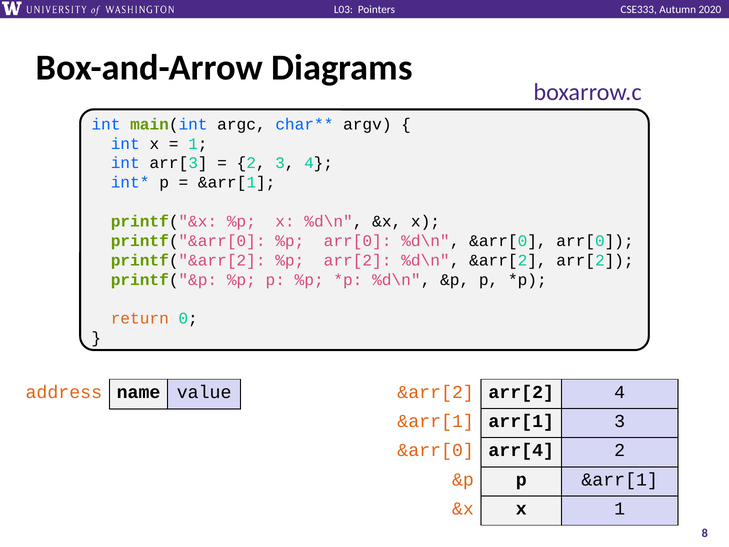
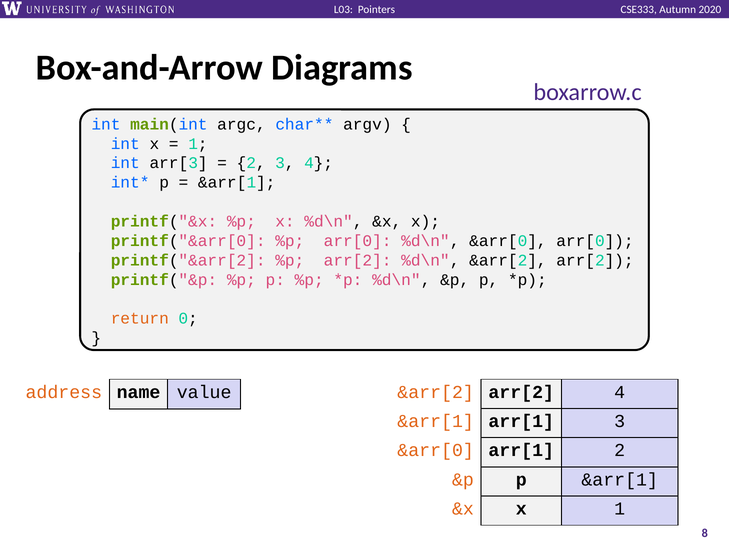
&arr[0 arr[4: arr[4 -> arr[1
